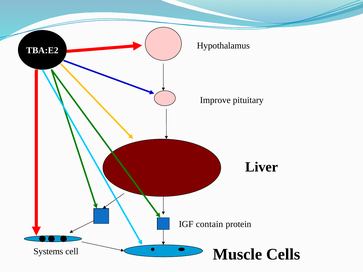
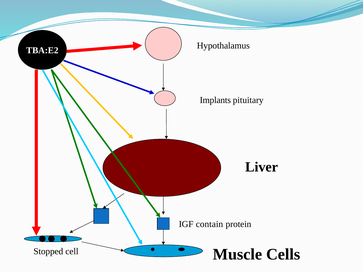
Improve: Improve -> Implants
Systems: Systems -> Stopped
